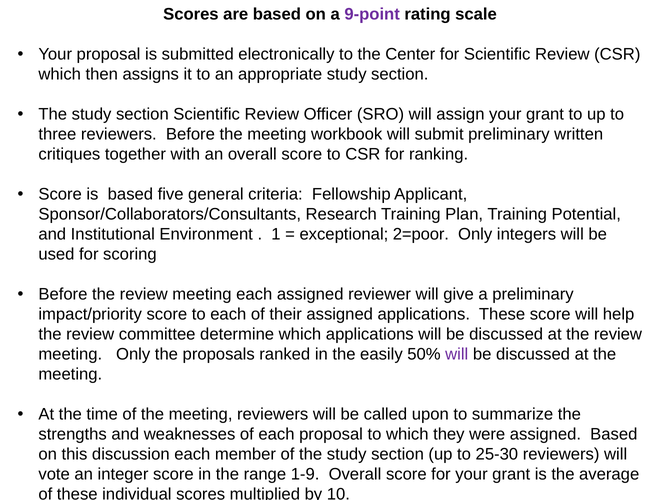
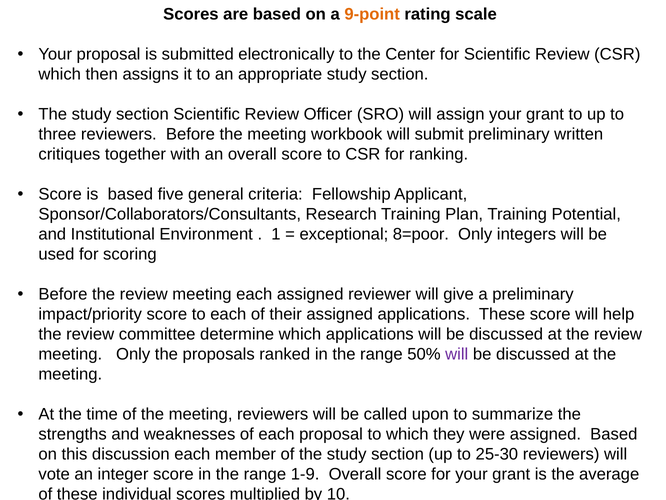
9-point colour: purple -> orange
2=poor: 2=poor -> 8=poor
ranked in the easily: easily -> range
